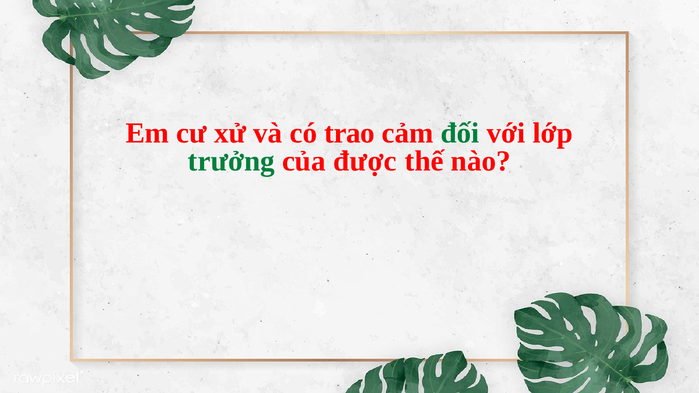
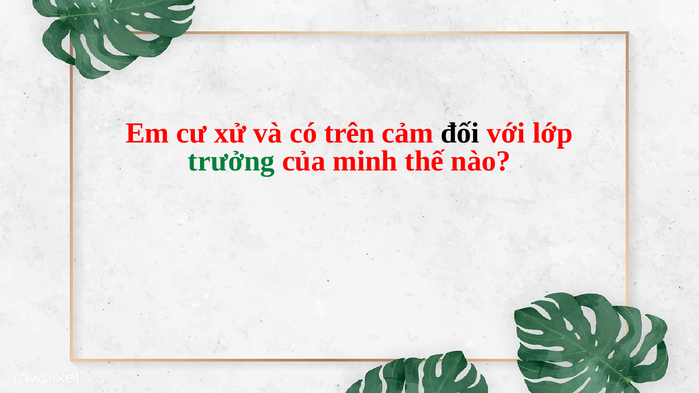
trao: trao -> trên
đối colour: green -> black
được: được -> minh
